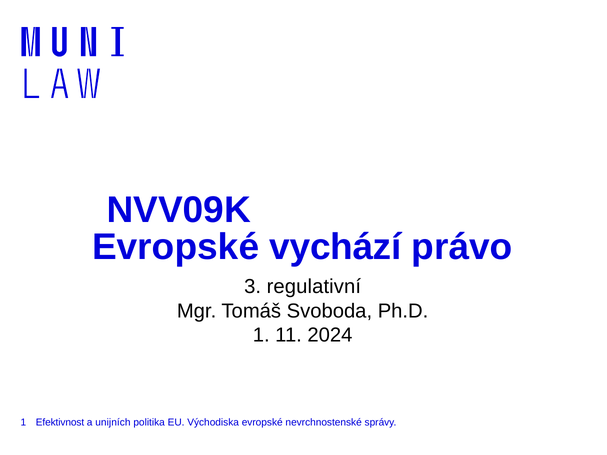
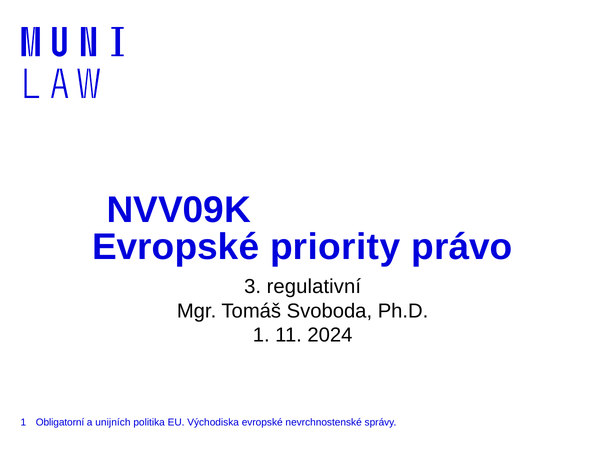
vychází: vychází -> priority
Efektivnost: Efektivnost -> Obligatorní
